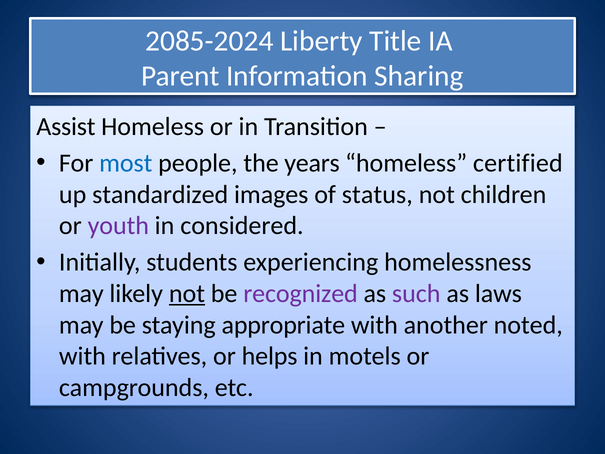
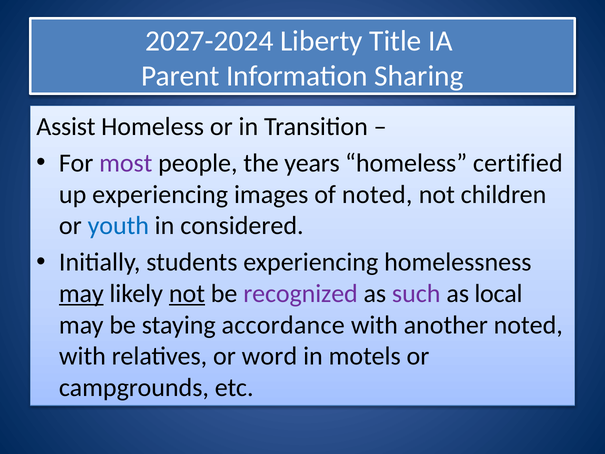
2085-2024: 2085-2024 -> 2027-2024
most colour: blue -> purple
up standardized: standardized -> experiencing
of status: status -> noted
youth colour: purple -> blue
may at (81, 293) underline: none -> present
laws: laws -> local
appropriate: appropriate -> accordance
helps: helps -> word
